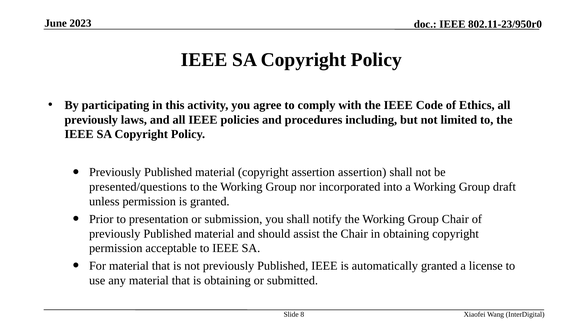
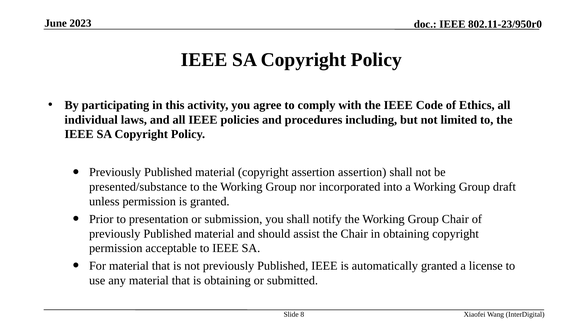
previously at (91, 120): previously -> individual
presented/questions: presented/questions -> presented/substance
